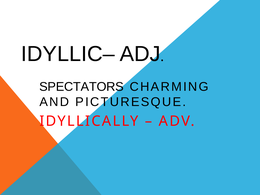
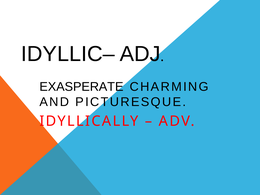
SPECTATORS: SPECTATORS -> EXASPERATE
